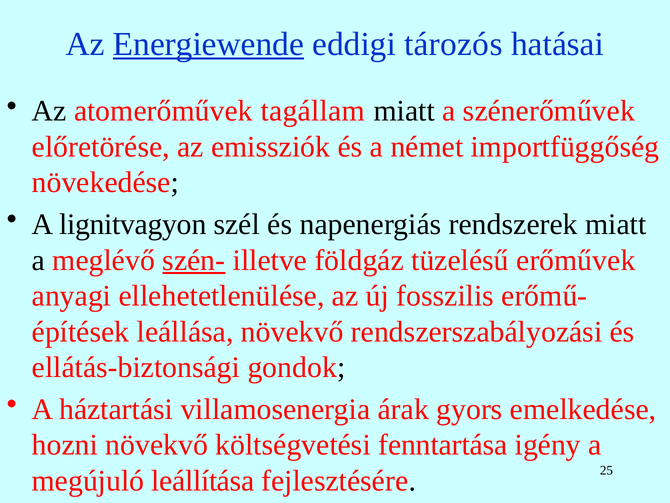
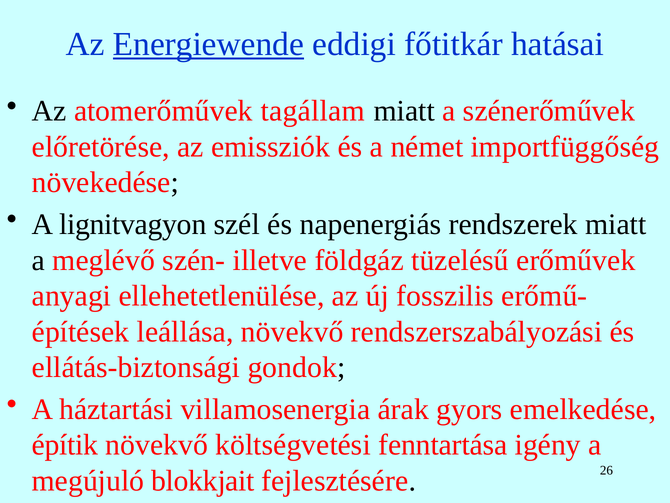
tározós: tározós -> főtitkár
szén- underline: present -> none
hozni: hozni -> építik
leállítása: leállítása -> blokkjait
25: 25 -> 26
